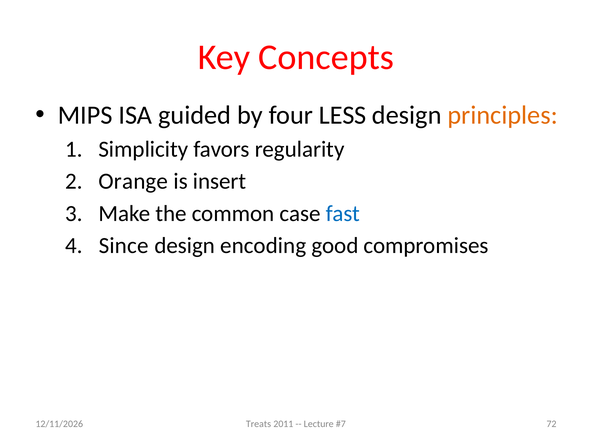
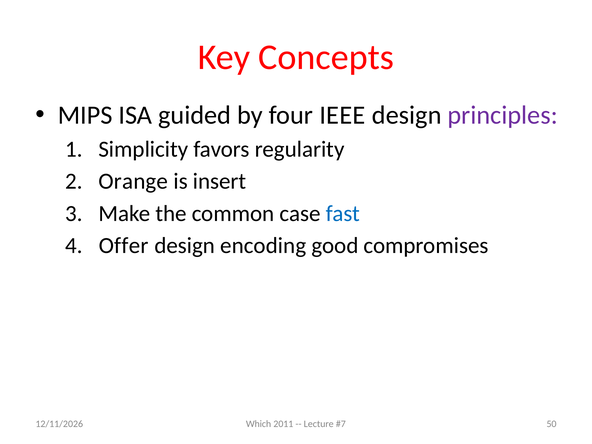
LESS: LESS -> IEEE
principles colour: orange -> purple
Since: Since -> Offer
Treats: Treats -> Which
72: 72 -> 50
